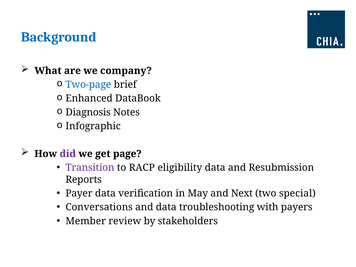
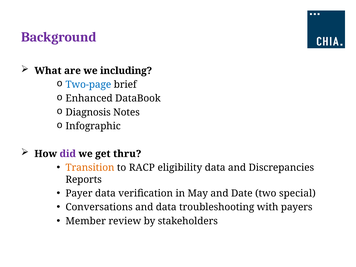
Background colour: blue -> purple
company: company -> including
page: page -> thru
Transition colour: purple -> orange
Resubmission: Resubmission -> Discrepancies
Next: Next -> Date
